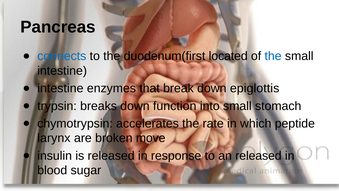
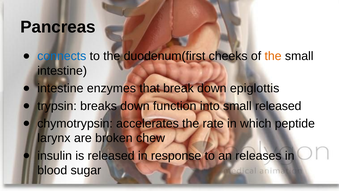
located: located -> cheeks
the at (273, 56) colour: blue -> orange
small stomach: stomach -> released
move: move -> chew
an released: released -> releases
